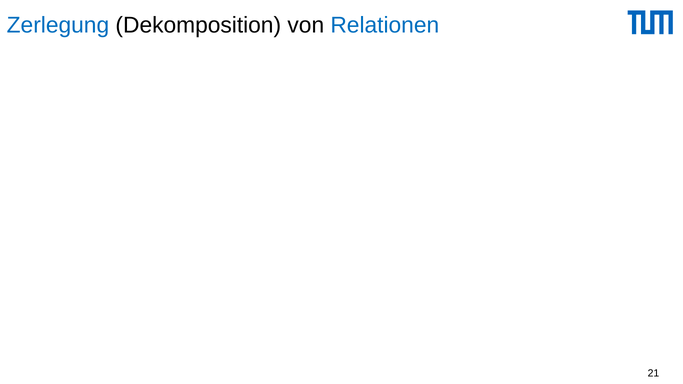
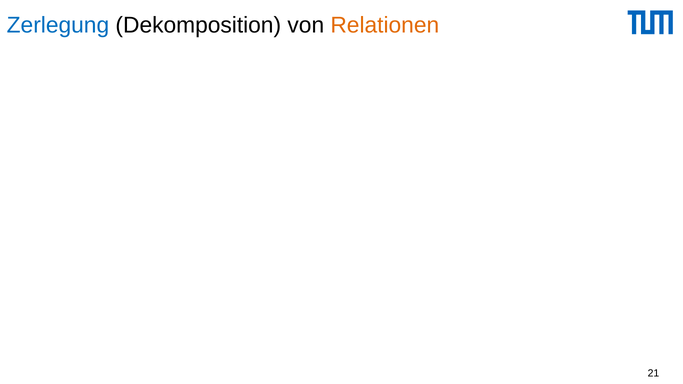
Relationen colour: blue -> orange
